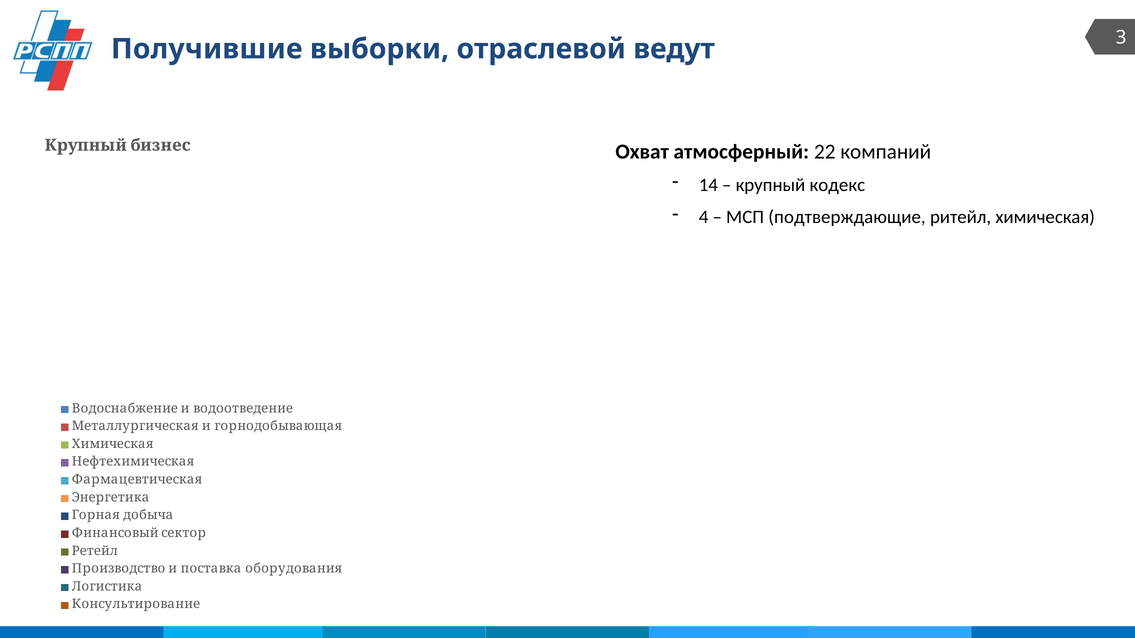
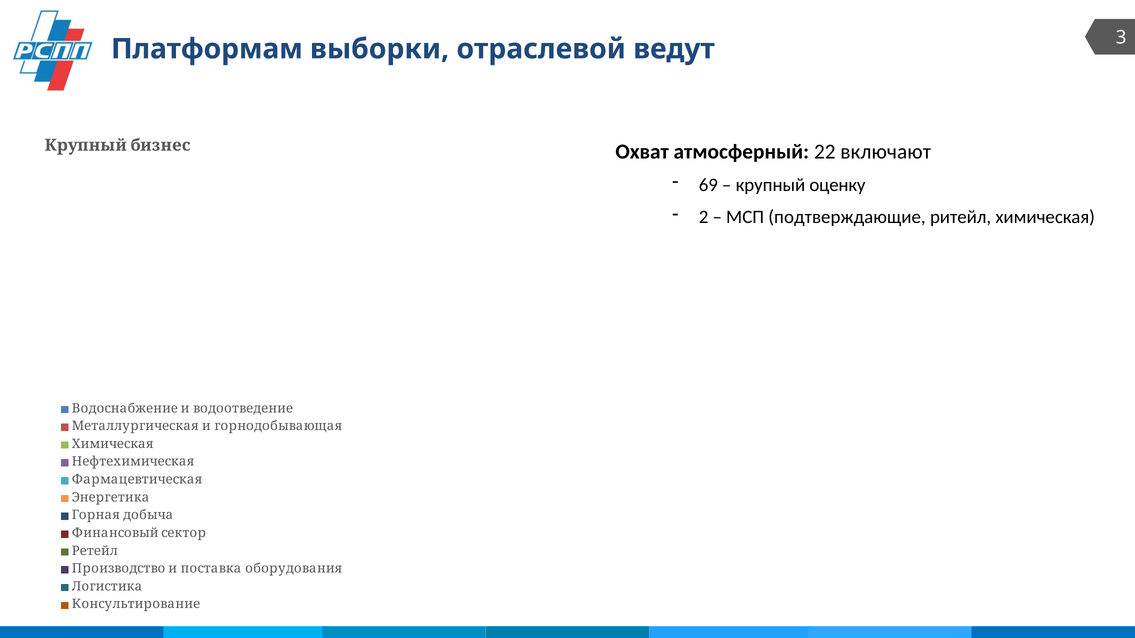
Получившие: Получившие -> Платформам
компаний: компаний -> включают
14: 14 -> 69
кодекс: кодекс -> оценку
4: 4 -> 2
